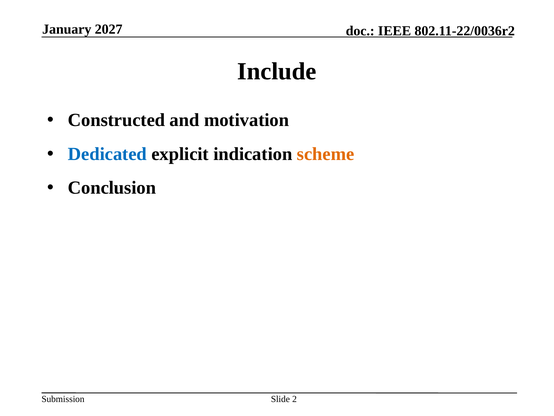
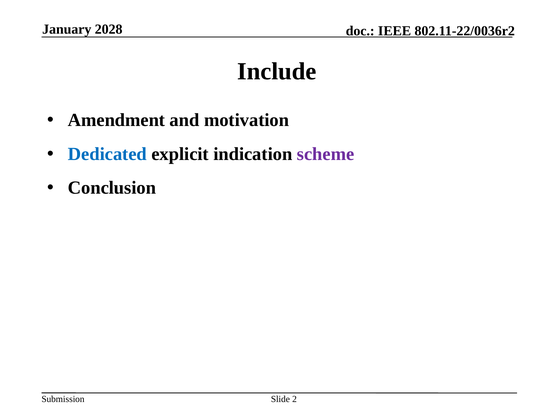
2027: 2027 -> 2028
Constructed: Constructed -> Amendment
scheme colour: orange -> purple
